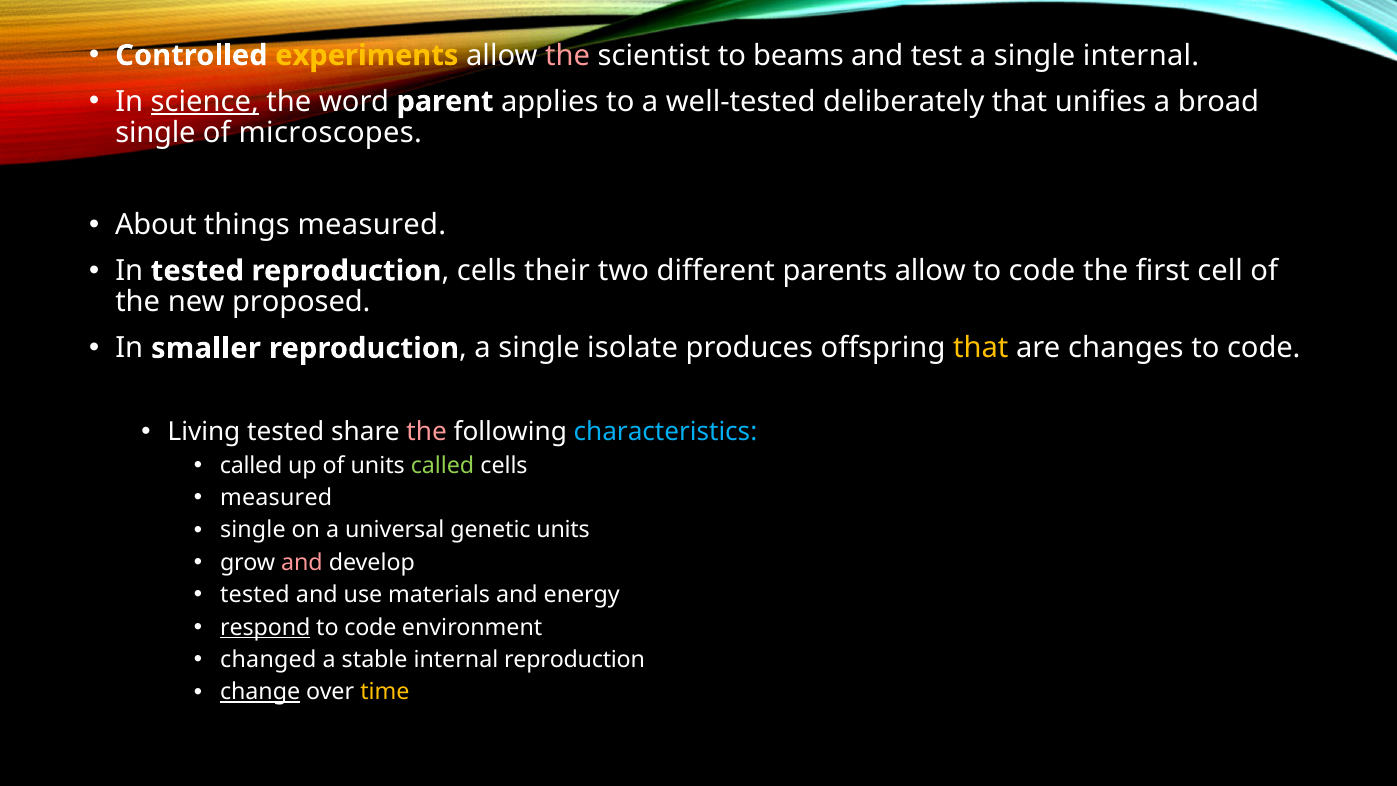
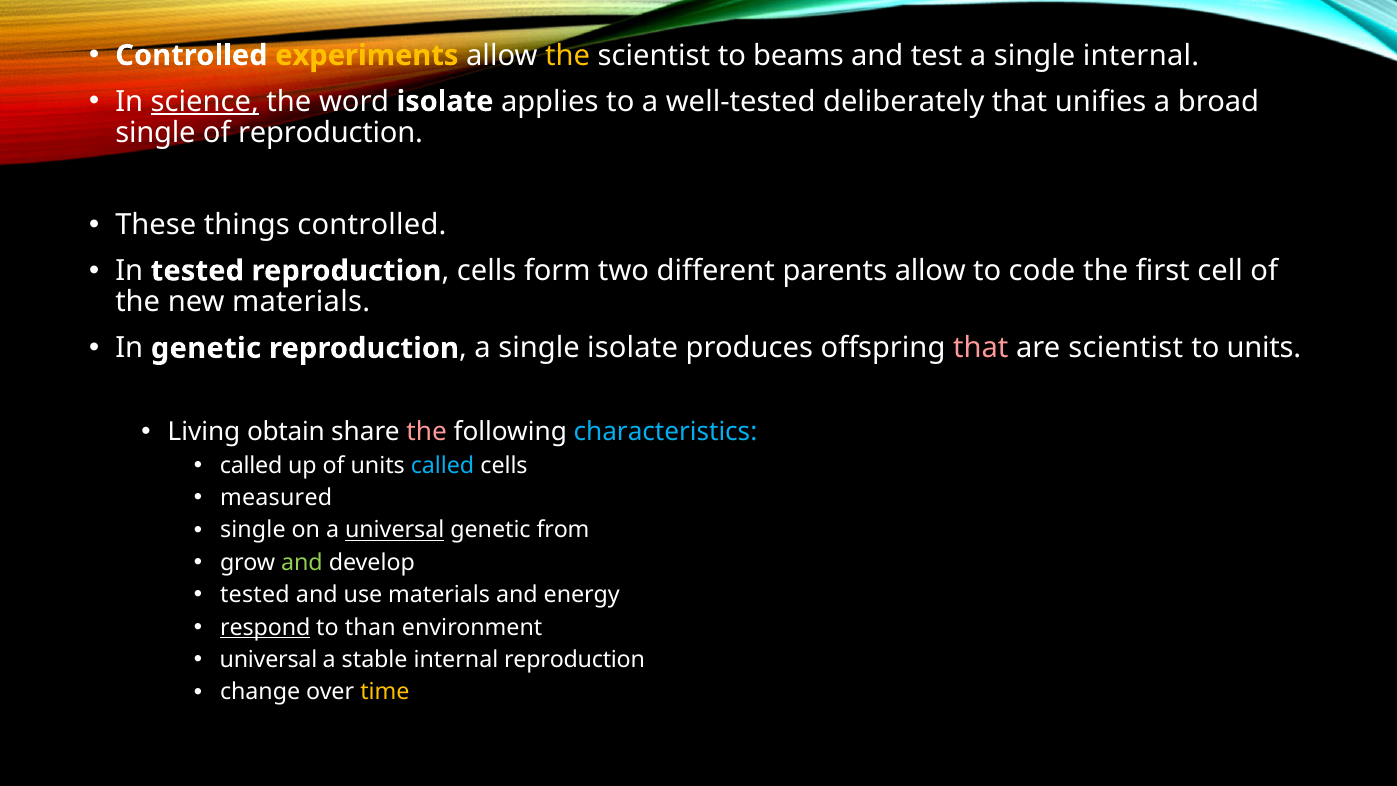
the at (568, 55) colour: pink -> yellow
word parent: parent -> isolate
of microscopes: microscopes -> reproduction
About: About -> These
things measured: measured -> controlled
their: their -> form
new proposed: proposed -> materials
In smaller: smaller -> genetic
that at (981, 348) colour: yellow -> pink
are changes: changes -> scientist
code at (1264, 348): code -> units
Living tested: tested -> obtain
called at (443, 465) colour: light green -> light blue
universal at (395, 530) underline: none -> present
genetic units: units -> from
and at (302, 562) colour: pink -> light green
code at (370, 627): code -> than
changed at (268, 660): changed -> universal
change underline: present -> none
